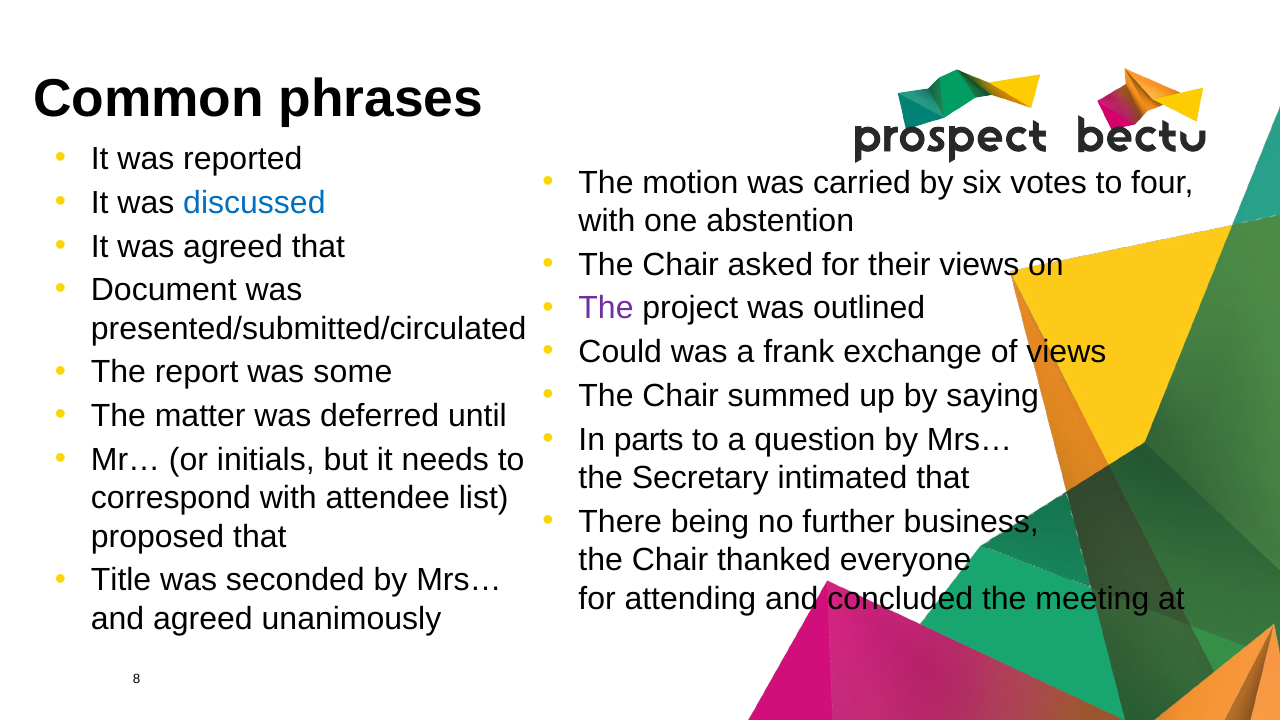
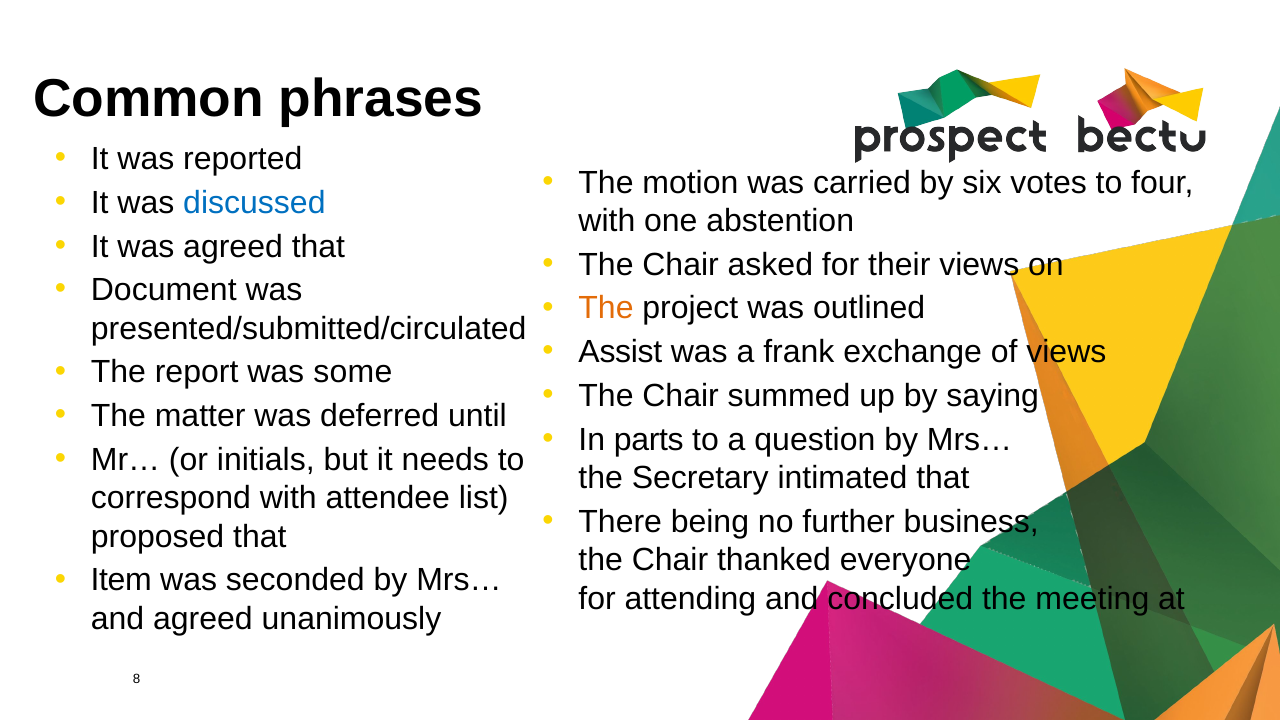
The at (606, 308) colour: purple -> orange
Could: Could -> Assist
Title: Title -> Item
